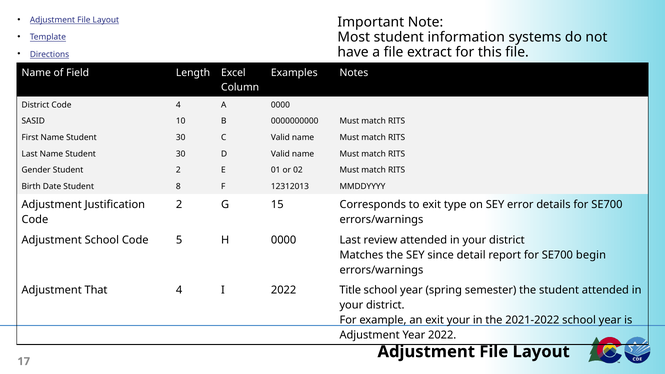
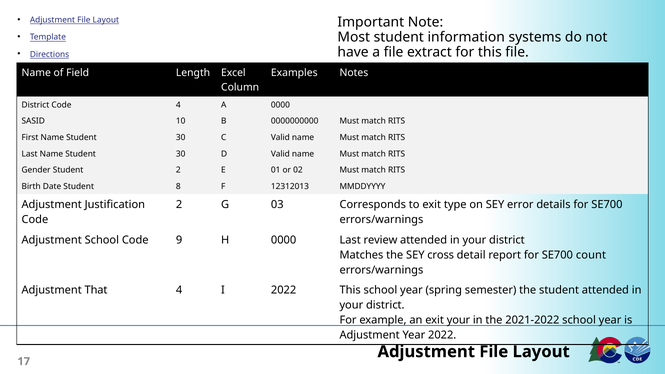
15: 15 -> 03
5: 5 -> 9
since: since -> cross
begin: begin -> count
2022 Title: Title -> This
